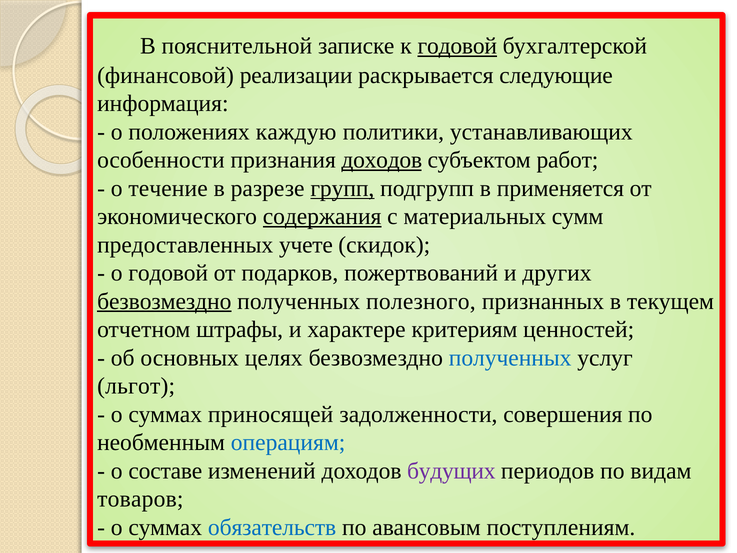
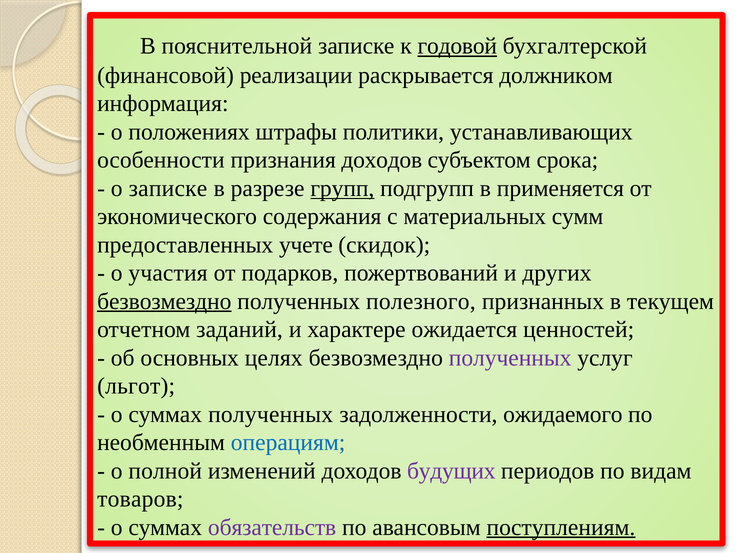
следующие: следующие -> должником
каждую: каждую -> штрафы
доходов at (382, 160) underline: present -> none
работ: работ -> срока
о течение: течение -> записке
содержания underline: present -> none
о годовой: годовой -> участия
штрафы: штрафы -> заданий
критериям: критериям -> ожидается
полученных at (510, 358) colour: blue -> purple
суммах приносящей: приносящей -> полученных
совершения: совершения -> ожидаемого
составе: составе -> полной
обязательств colour: blue -> purple
поступлениям underline: none -> present
